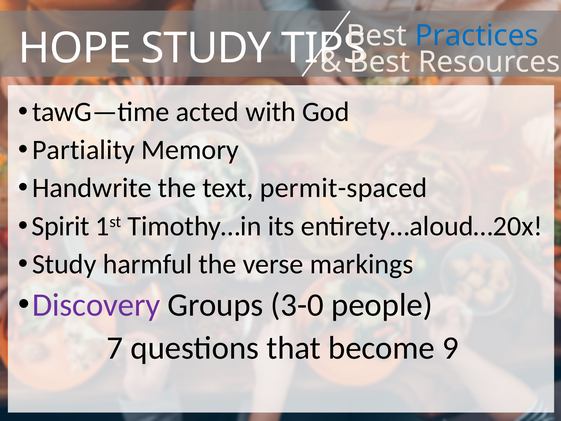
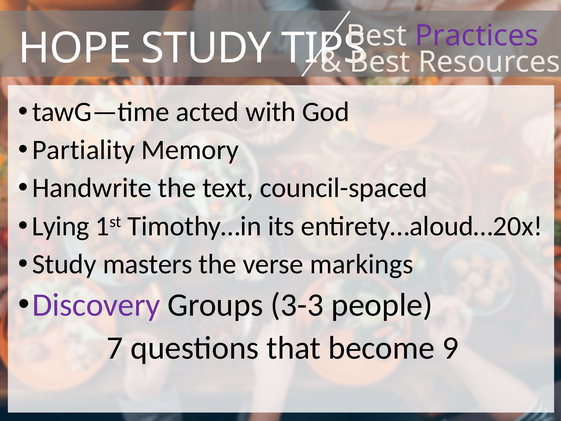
Practices colour: blue -> purple
permit-spaced: permit-spaced -> council-spaced
Spirit: Spirit -> Lying
harmful: harmful -> masters
3-0: 3-0 -> 3-3
